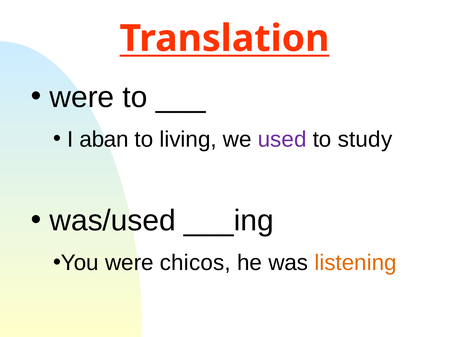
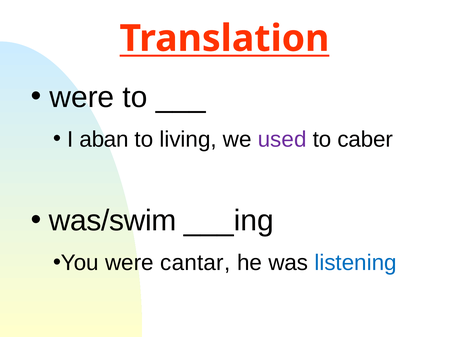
study: study -> caber
was/used: was/used -> was/swim
chicos: chicos -> cantar
listening colour: orange -> blue
